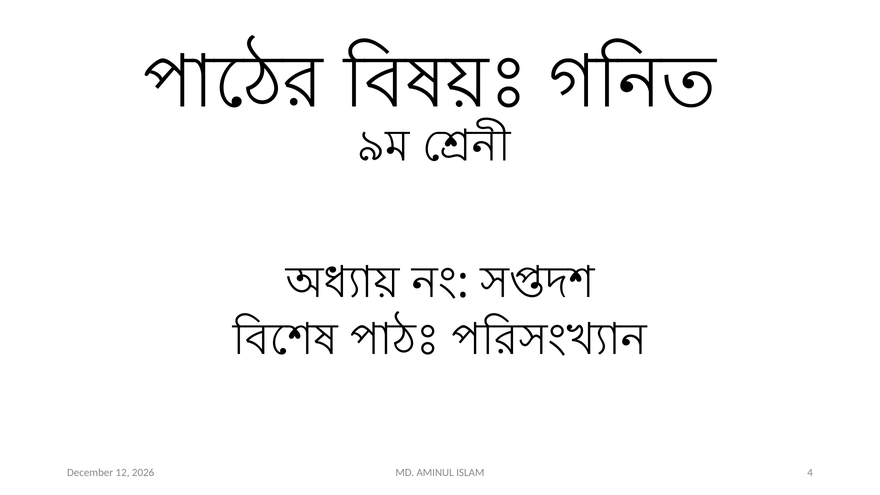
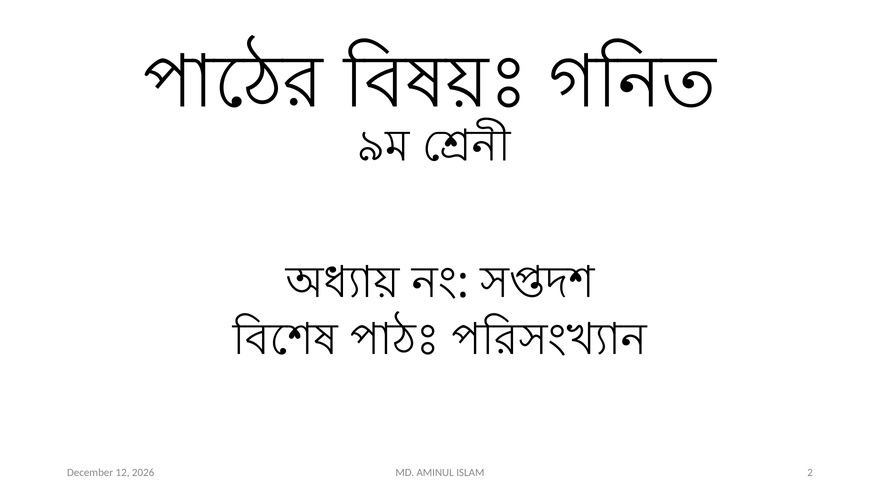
4: 4 -> 2
